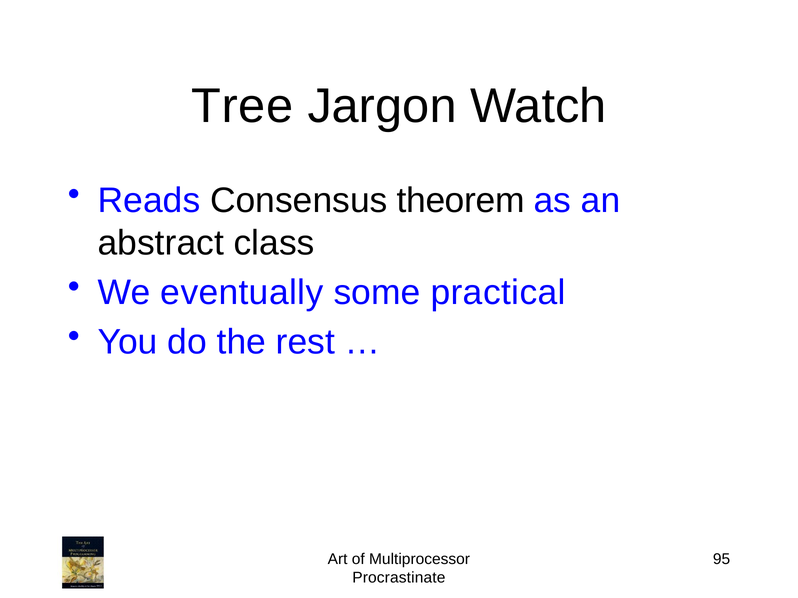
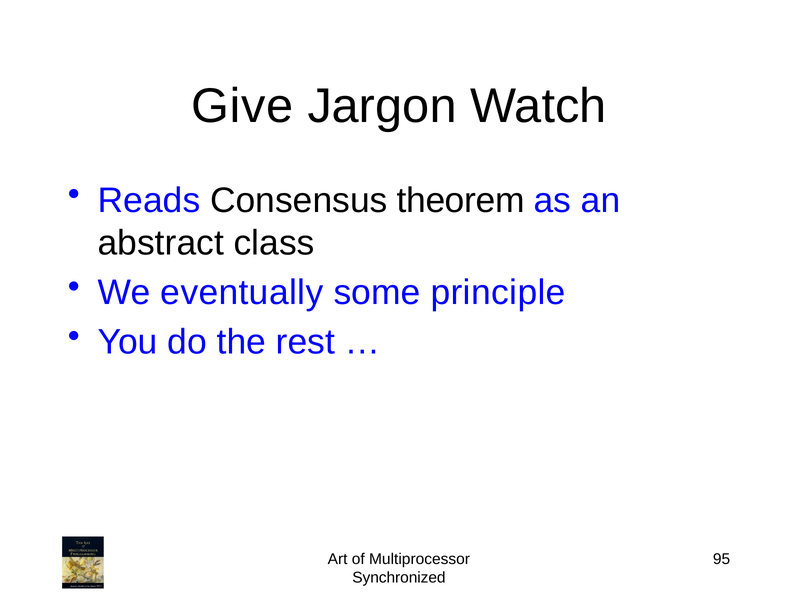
Tree: Tree -> Give
practical: practical -> principle
Procrastinate: Procrastinate -> Synchronized
